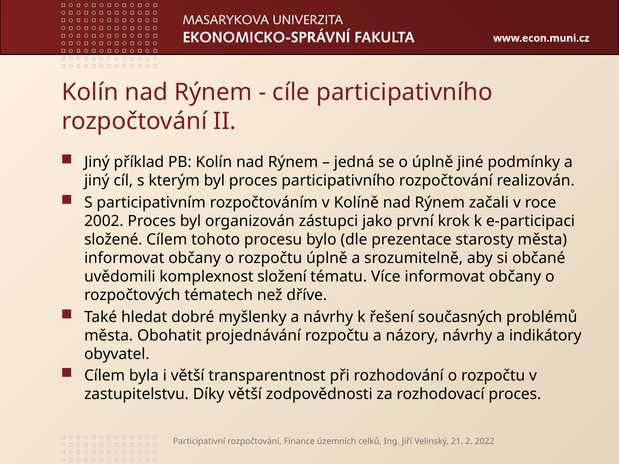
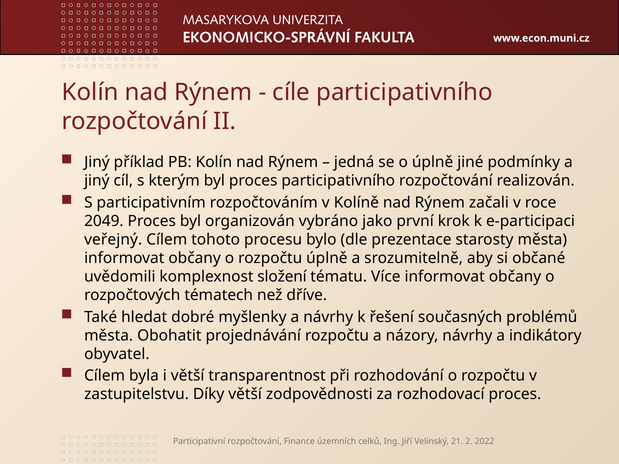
2002: 2002 -> 2049
zástupci: zástupci -> vybráno
složené: složené -> veřejný
